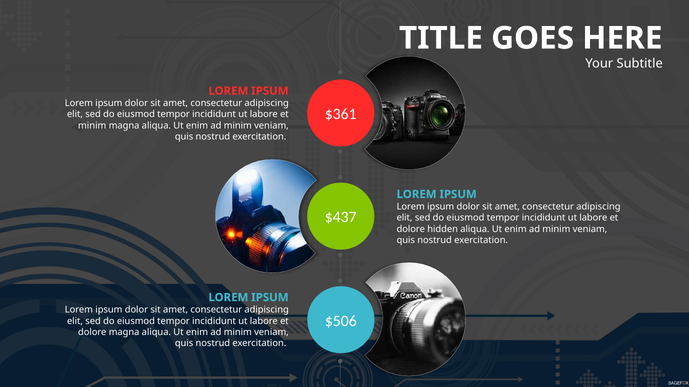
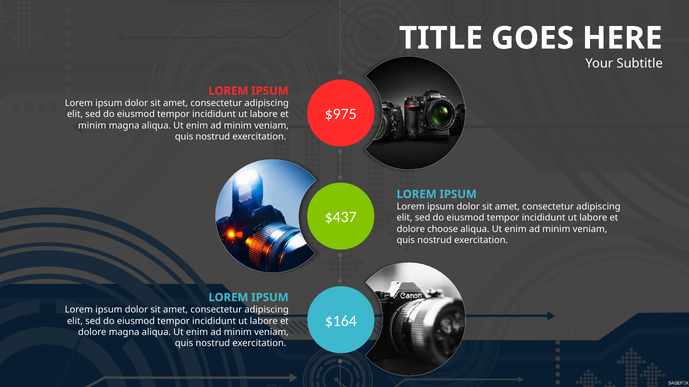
$361: $361 -> $975
hidden: hidden -> choose
$506: $506 -> $164
